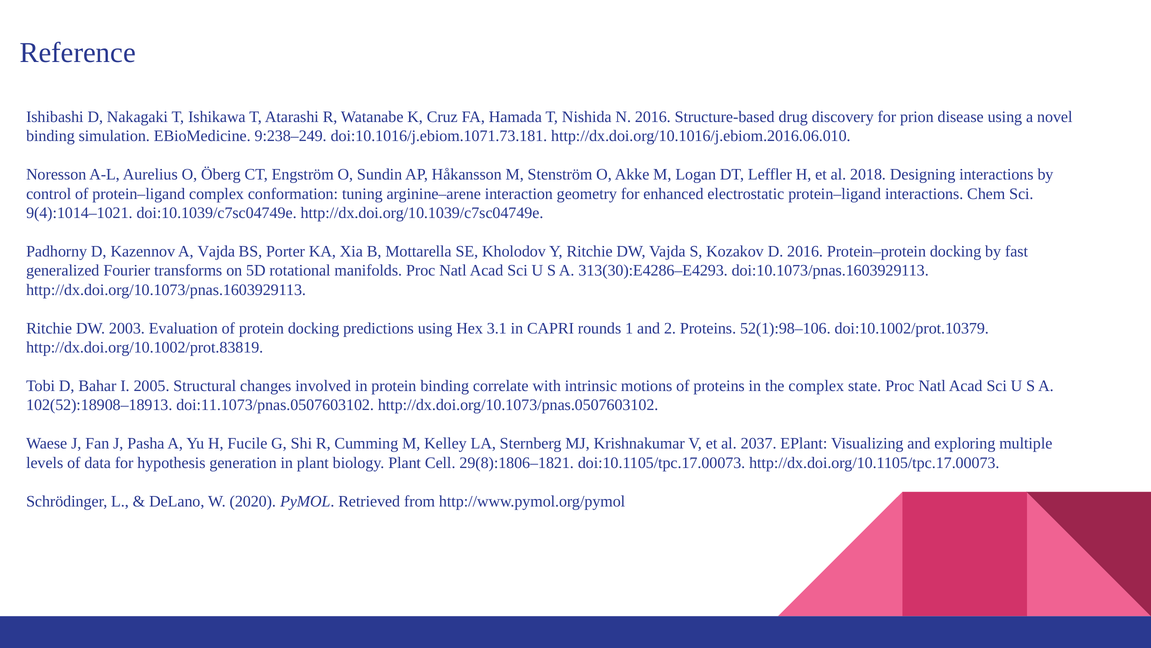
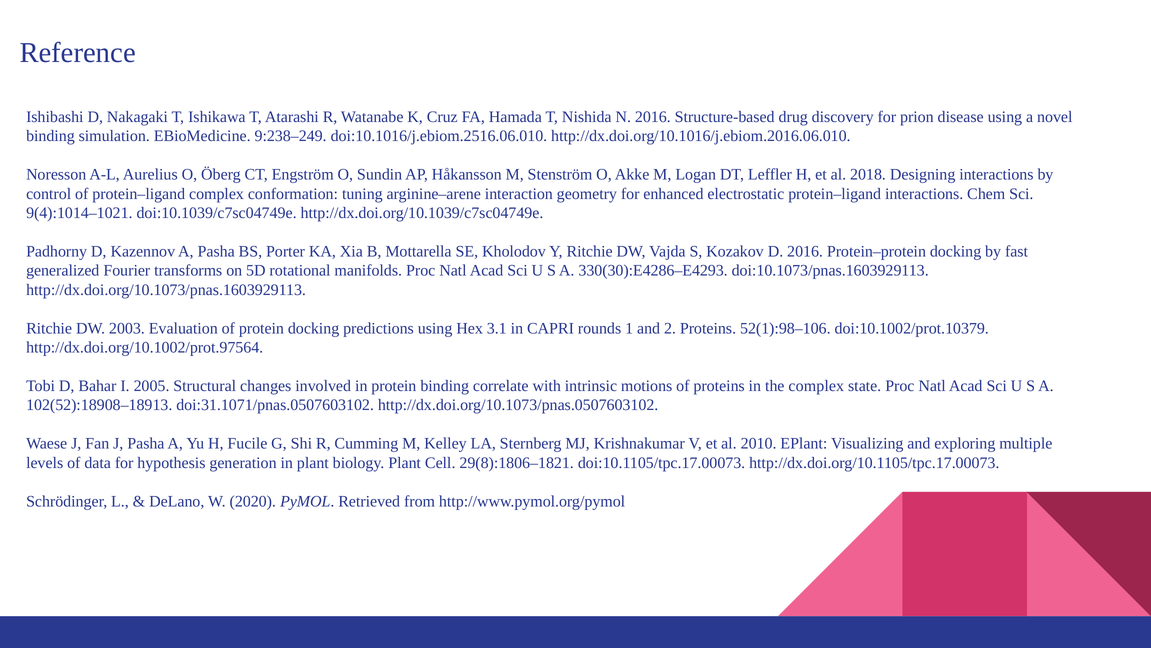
doi:10.1016/j.ebiom.1071.73.181: doi:10.1016/j.ebiom.1071.73.181 -> doi:10.1016/j.ebiom.2516.06.010
A Vajda: Vajda -> Pasha
313(30):E4286–E4293: 313(30):E4286–E4293 -> 330(30):E4286–E4293
http://dx.doi.org/10.1002/prot.83819: http://dx.doi.org/10.1002/prot.83819 -> http://dx.doi.org/10.1002/prot.97564
doi:11.1073/pnas.0507603102: doi:11.1073/pnas.0507603102 -> doi:31.1071/pnas.0507603102
2037: 2037 -> 2010
